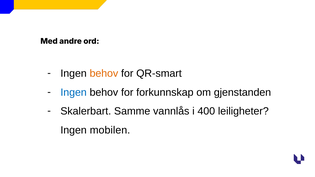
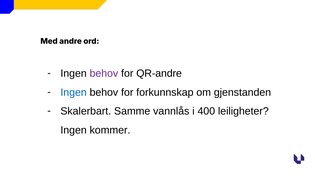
behov at (104, 74) colour: orange -> purple
QR-smart: QR-smart -> QR-andre
mobilen: mobilen -> kommer
